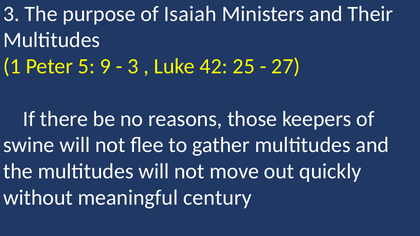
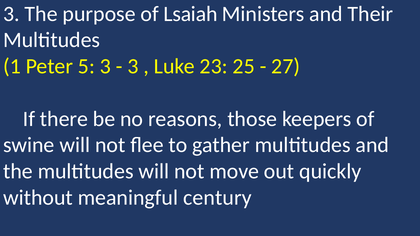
Isaiah: Isaiah -> Lsaiah
5 9: 9 -> 3
42: 42 -> 23
